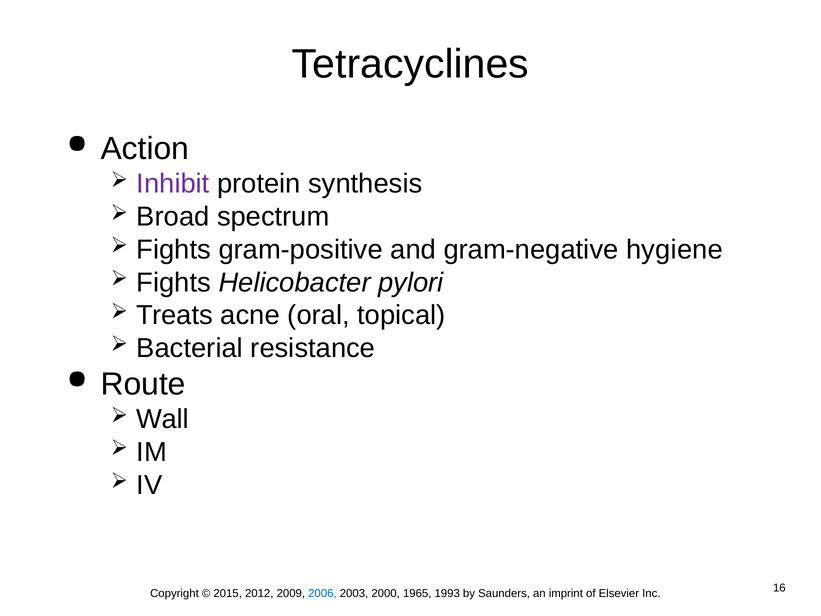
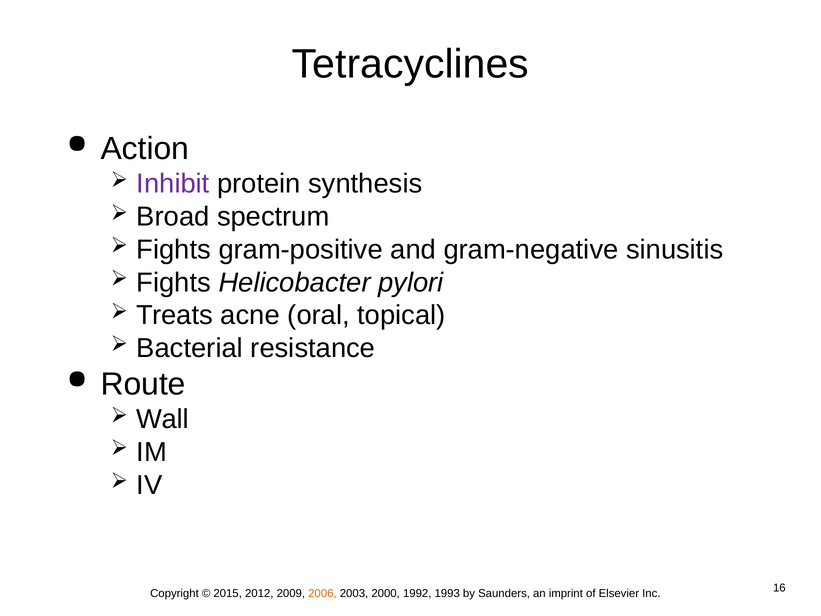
hygiene: hygiene -> sinusitis
2006 colour: blue -> orange
1965: 1965 -> 1992
